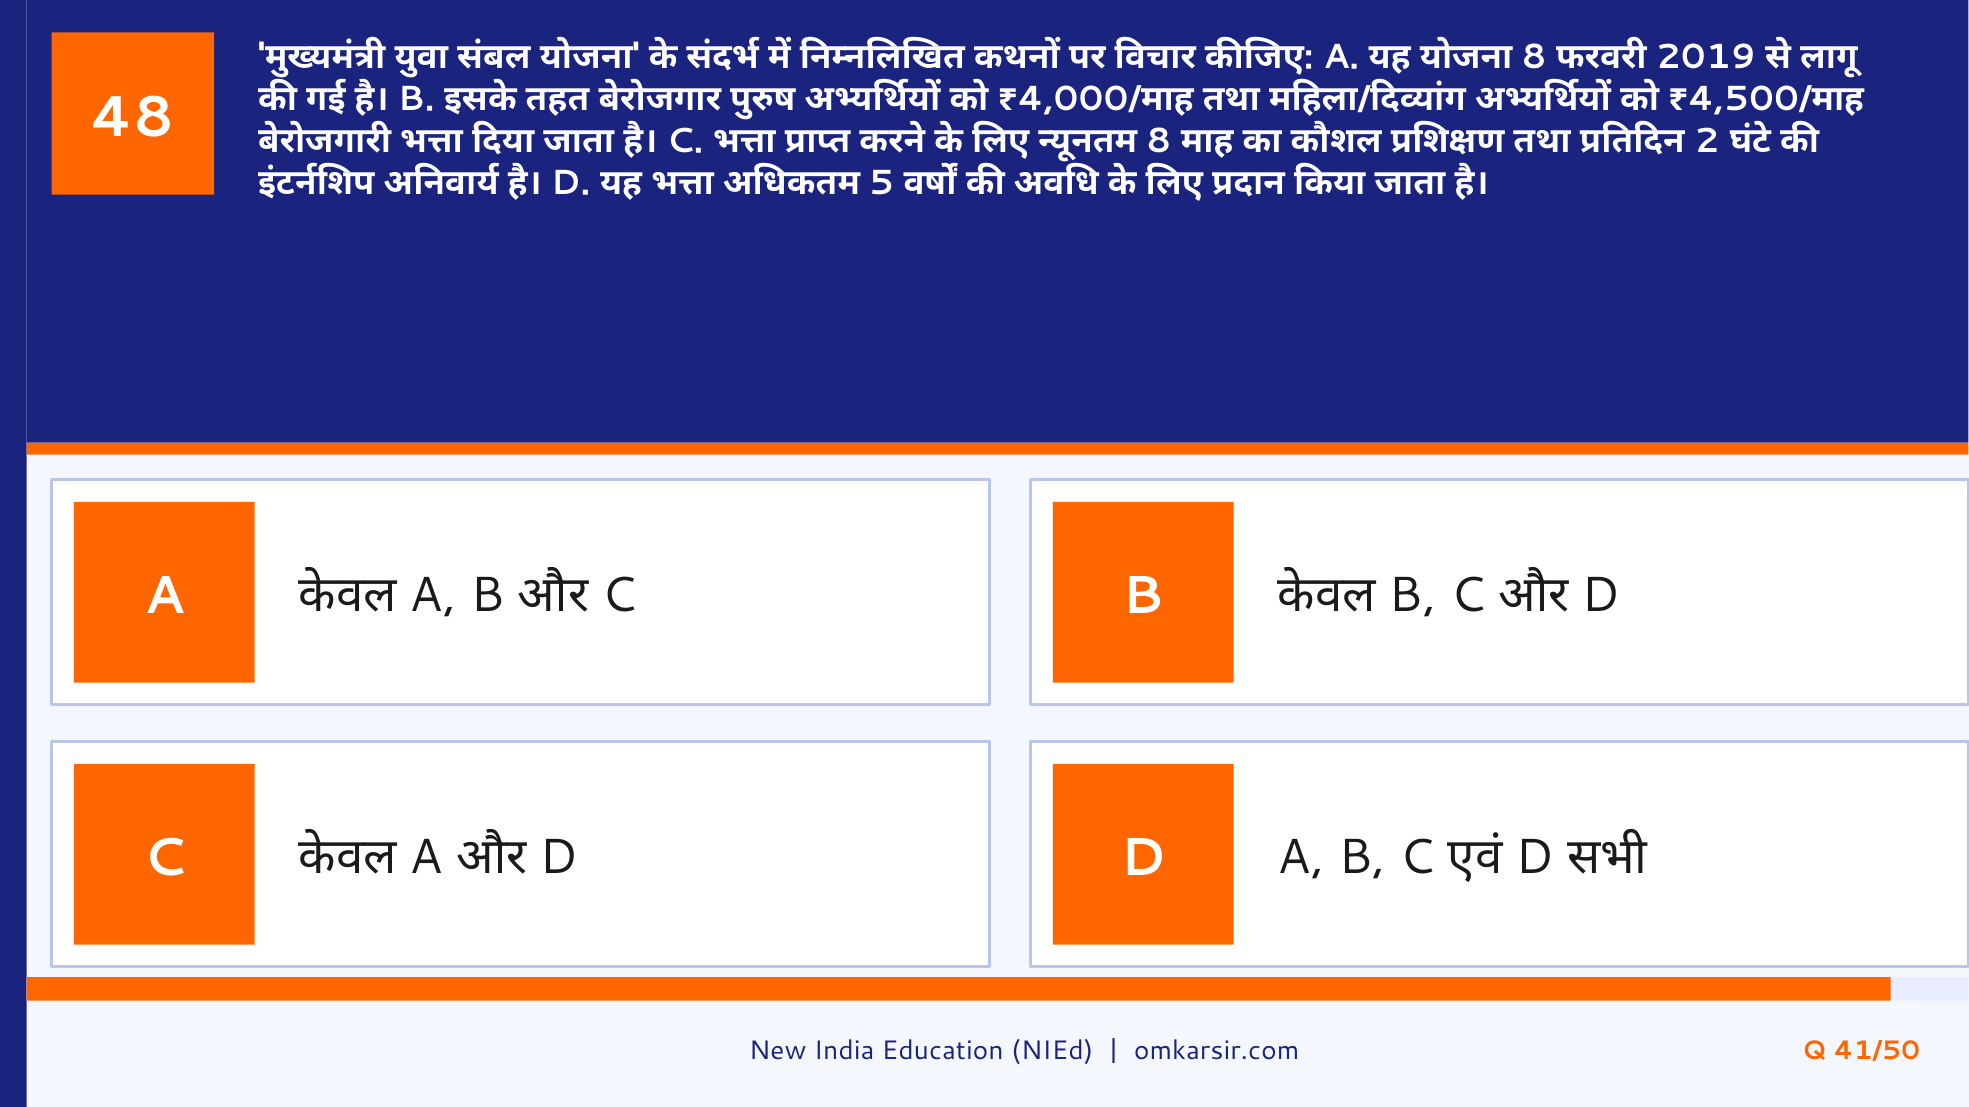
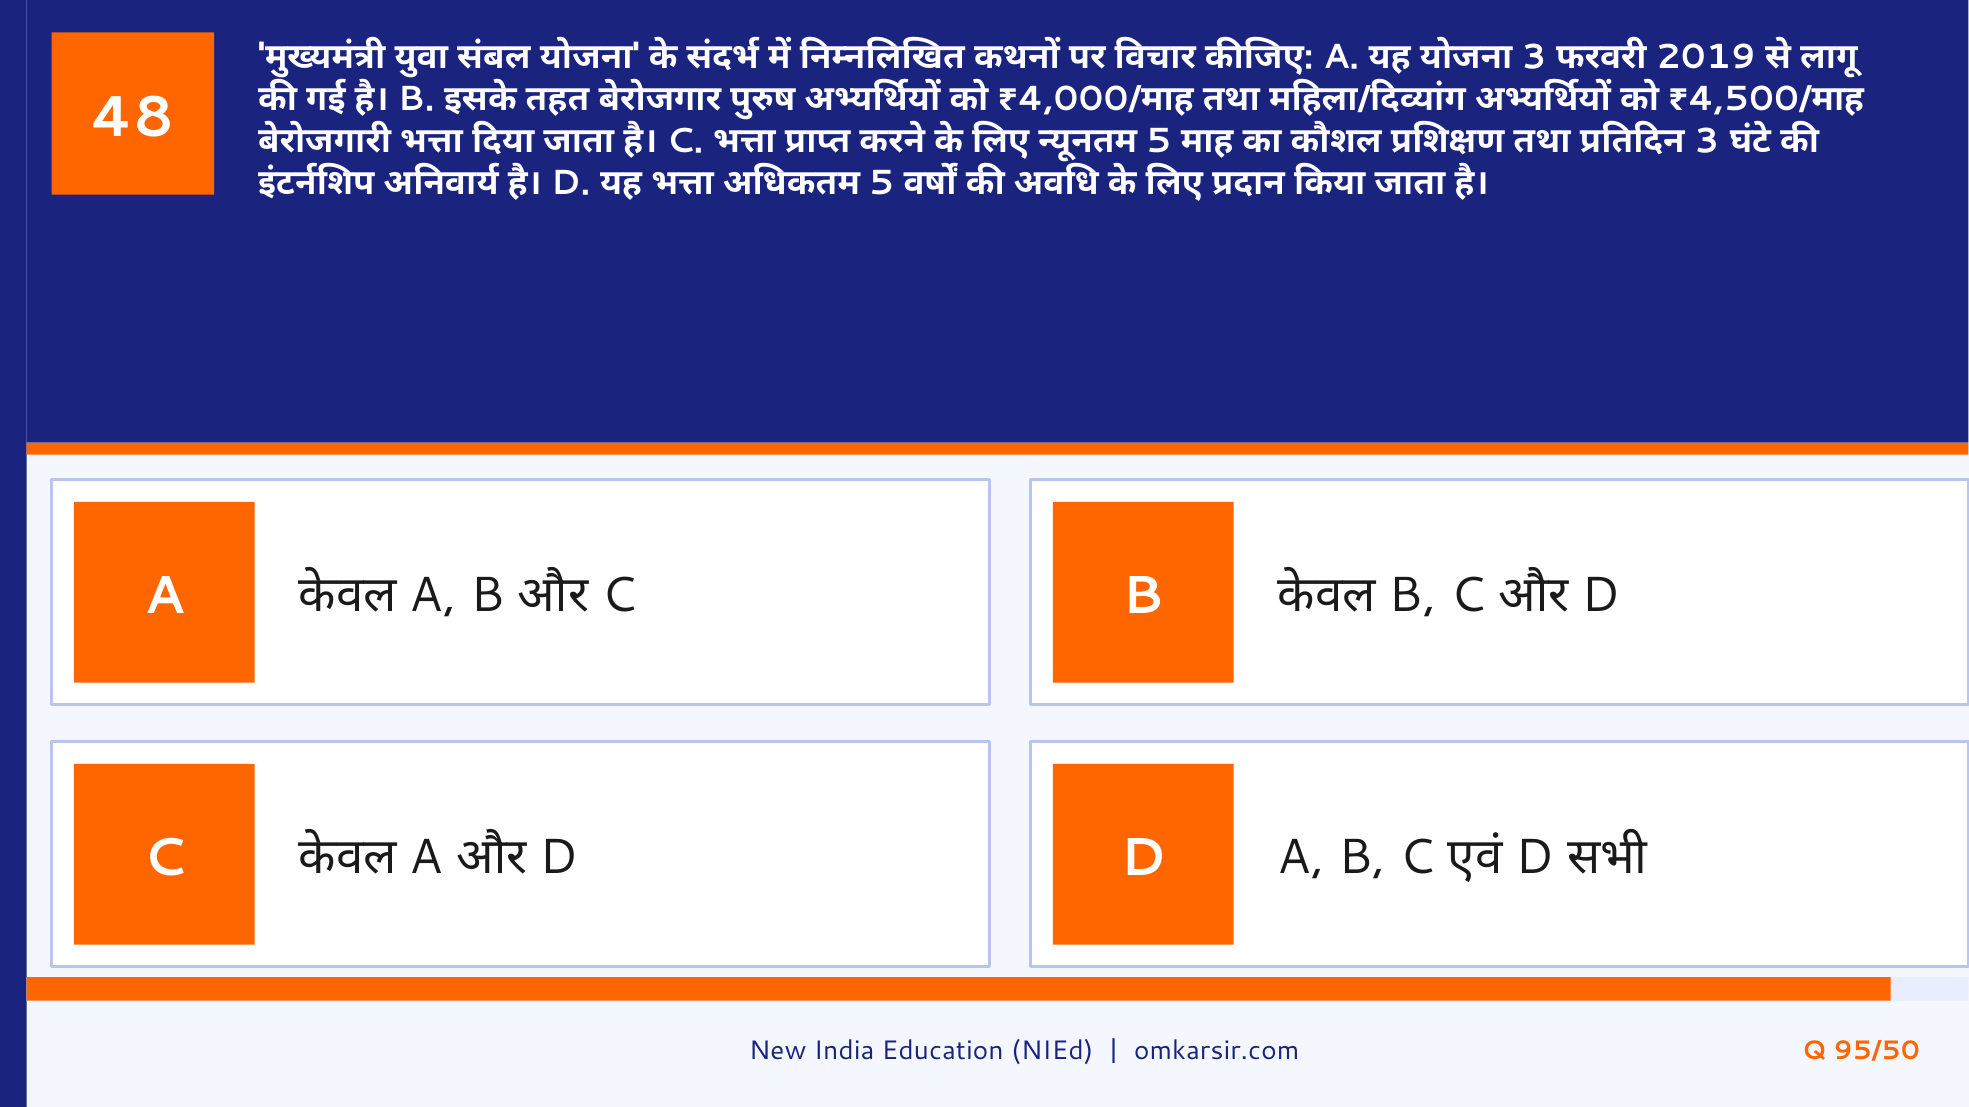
8 at (1534, 57): 8 -> 3
8 at (1159, 141): 8 -> 5
2 at (1707, 141): 2 -> 3
41/50: 41/50 -> 95/50
